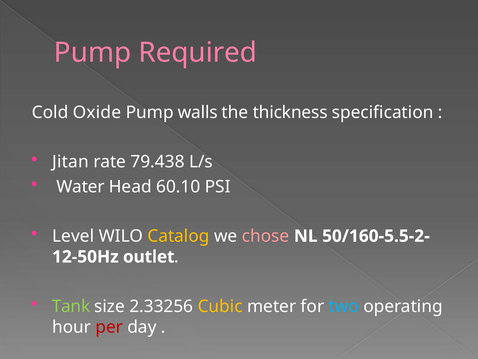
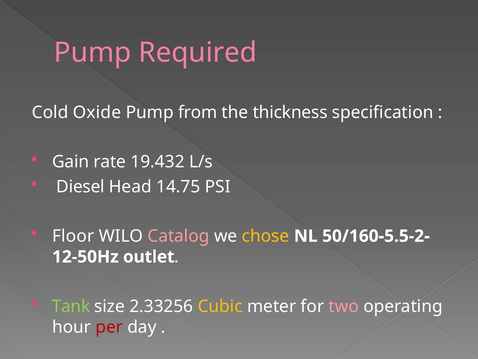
walls: walls -> from
Jitan: Jitan -> Gain
79.438: 79.438 -> 19.432
Water: Water -> Diesel
60.10: 60.10 -> 14.75
Level: Level -> Floor
Catalog colour: yellow -> pink
chose colour: pink -> yellow
two colour: light blue -> pink
